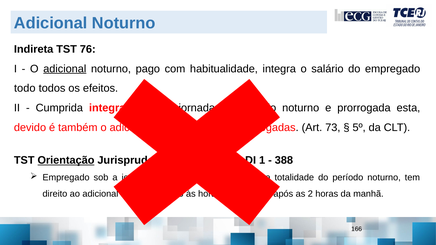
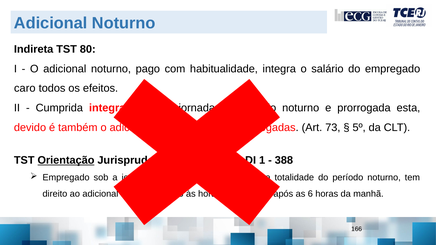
76: 76 -> 80
adicional at (65, 69) underline: present -> none
todo: todo -> caro
2: 2 -> 6
